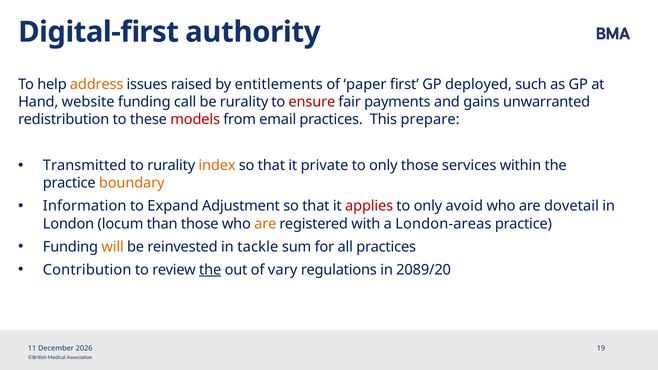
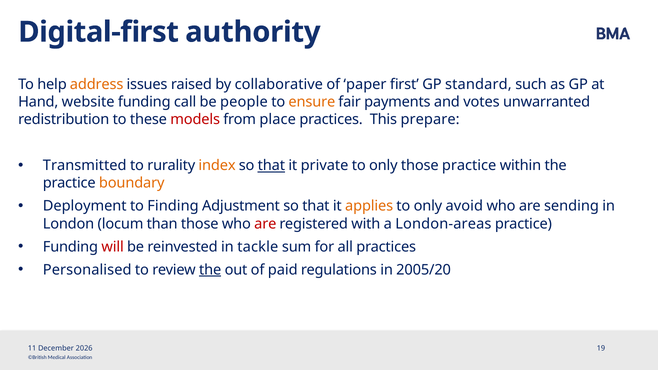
entitlements: entitlements -> collaborative
deployed: deployed -> standard
be rurality: rurality -> people
ensure colour: red -> orange
gains: gains -> votes
email: email -> place
that at (271, 166) underline: none -> present
those services: services -> practice
Information: Information -> Deployment
Expand: Expand -> Finding
applies colour: red -> orange
dovetail: dovetail -> sending
are at (265, 224) colour: orange -> red
will colour: orange -> red
Contribution: Contribution -> Personalised
vary: vary -> paid
2089/20: 2089/20 -> 2005/20
